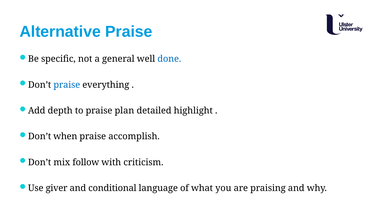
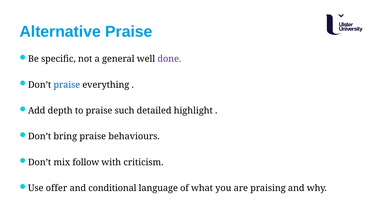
done colour: blue -> purple
plan: plan -> such
when: when -> bring
accomplish: accomplish -> behaviours
giver: giver -> offer
